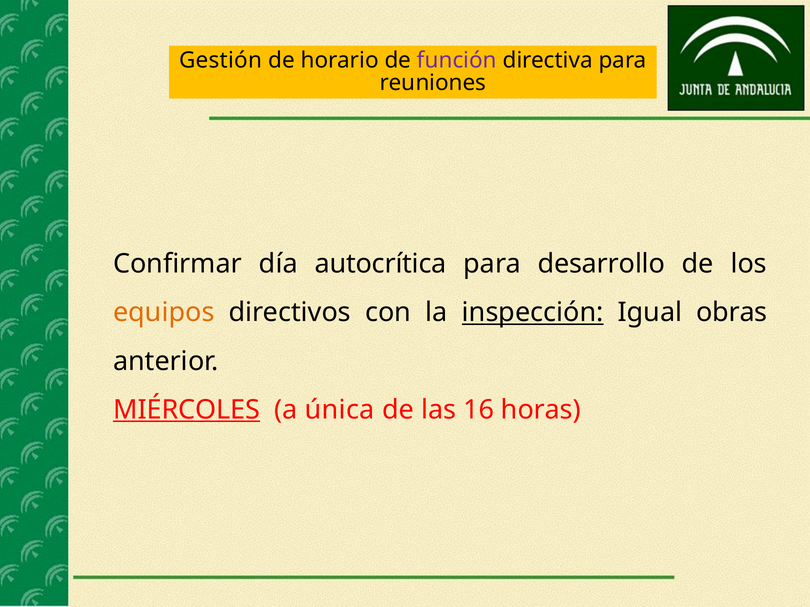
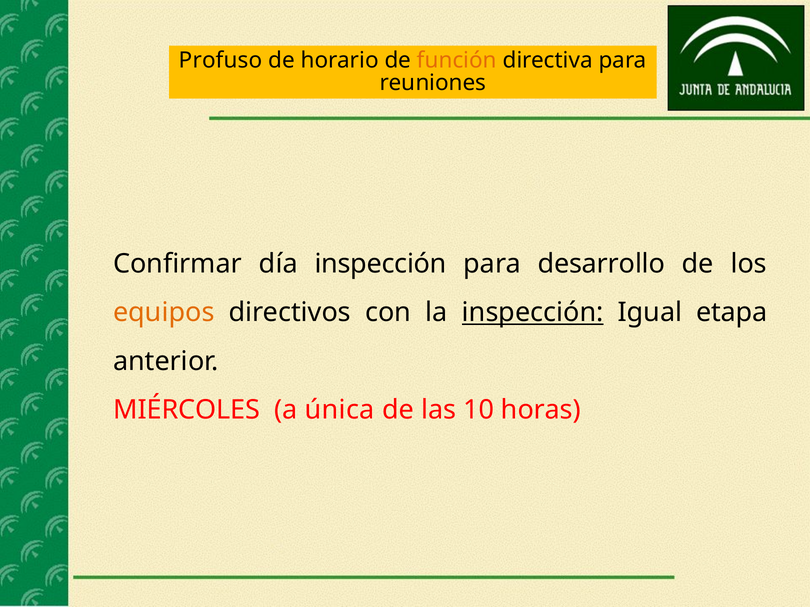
Gestión: Gestión -> Profuso
función colour: purple -> orange
día autocrítica: autocrítica -> inspección
obras: obras -> etapa
MIÉRCOLES underline: present -> none
16: 16 -> 10
